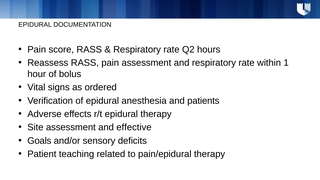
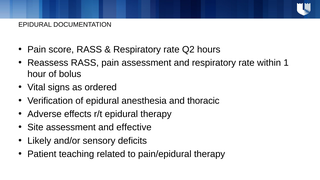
patients: patients -> thoracic
Goals: Goals -> Likely
